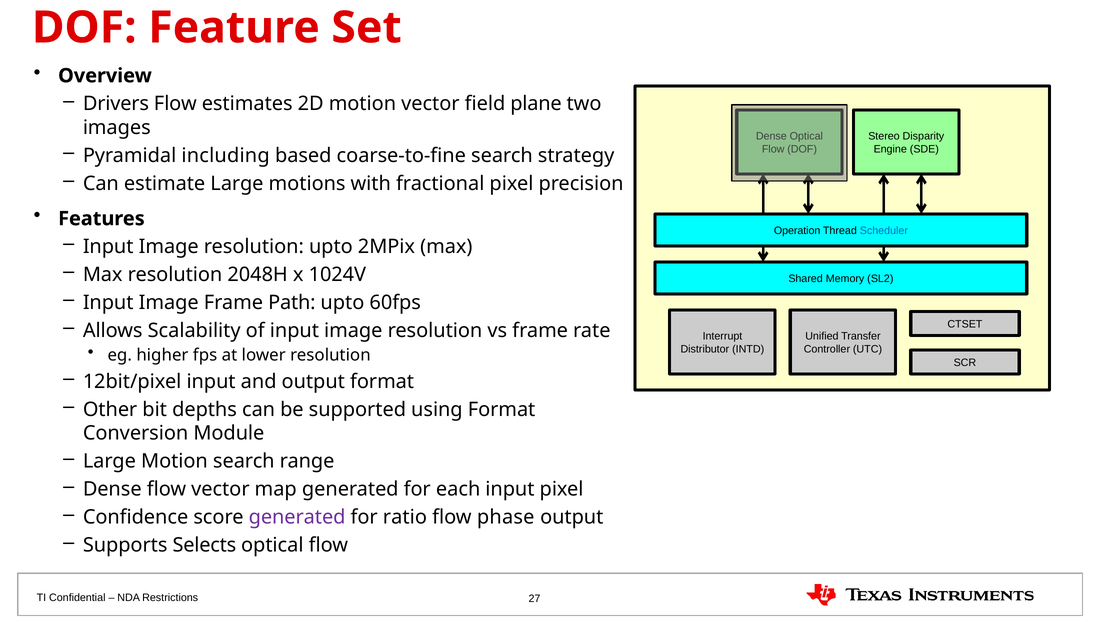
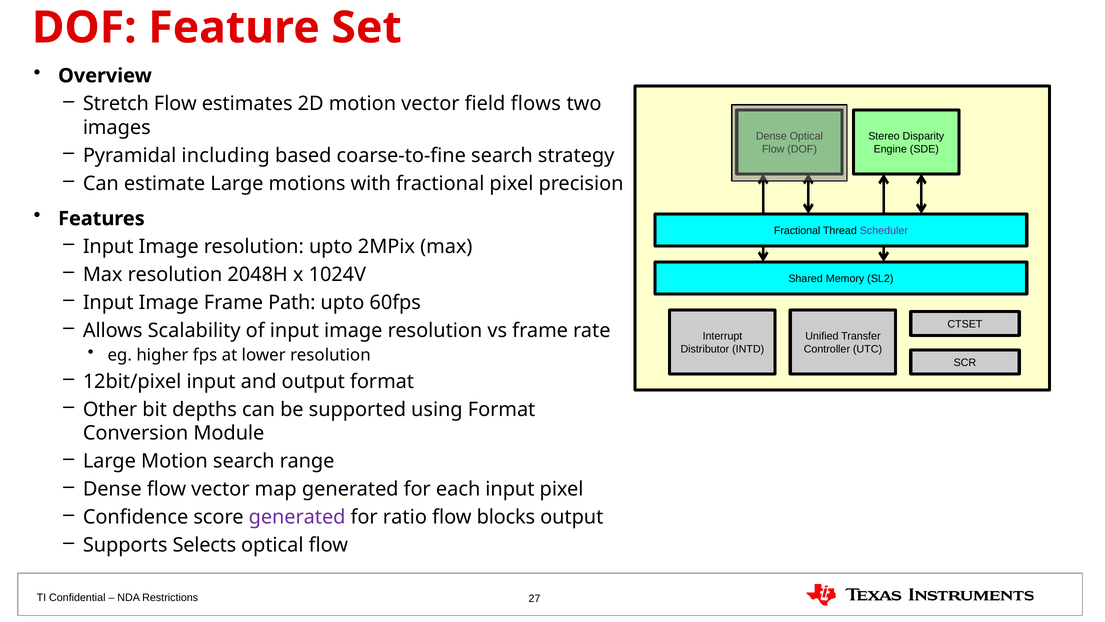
Drivers: Drivers -> Stretch
plane: plane -> flows
Operation at (797, 230): Operation -> Fractional
Scheduler colour: blue -> purple
phase: phase -> blocks
